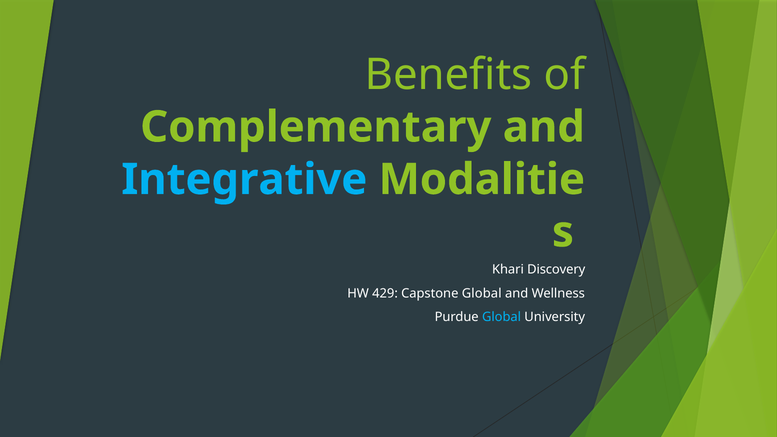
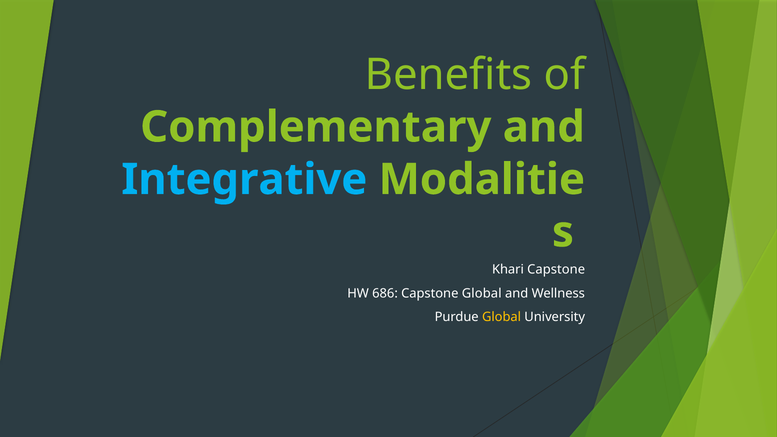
Khari Discovery: Discovery -> Capstone
429: 429 -> 686
Global at (502, 317) colour: light blue -> yellow
